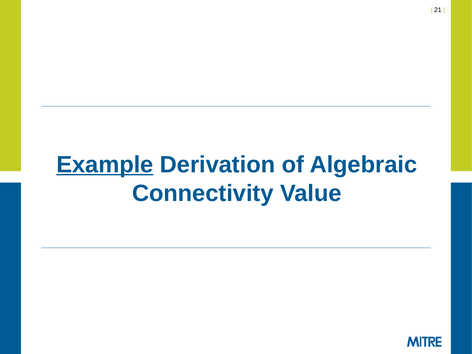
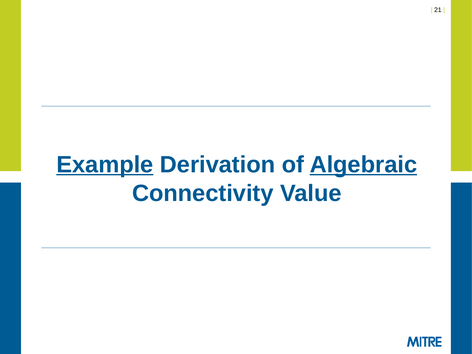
Algebraic underline: none -> present
